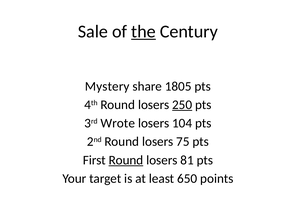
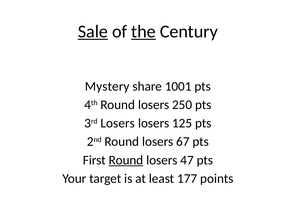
Sale underline: none -> present
1805: 1805 -> 1001
250 underline: present -> none
3rd Wrote: Wrote -> Losers
104: 104 -> 125
75: 75 -> 67
81: 81 -> 47
650: 650 -> 177
